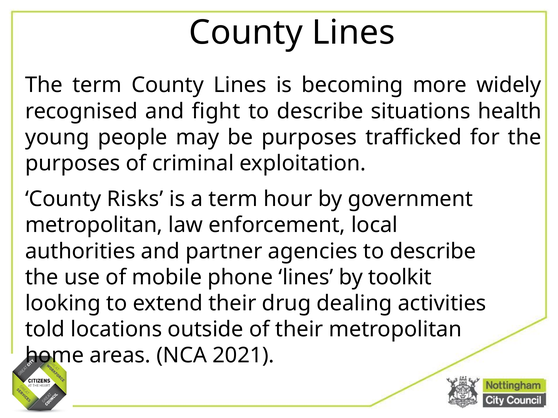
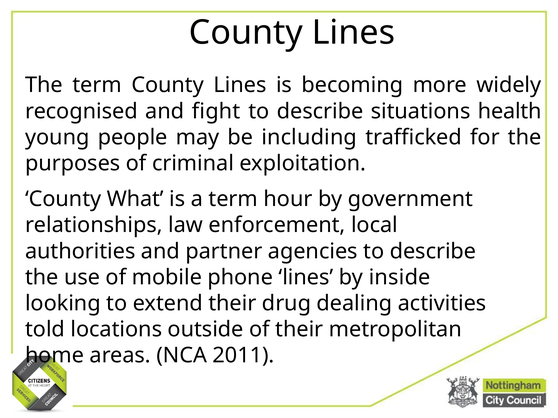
be purposes: purposes -> including
Risks: Risks -> What
metropolitan at (94, 225): metropolitan -> relationships
toolkit: toolkit -> inside
2021: 2021 -> 2011
